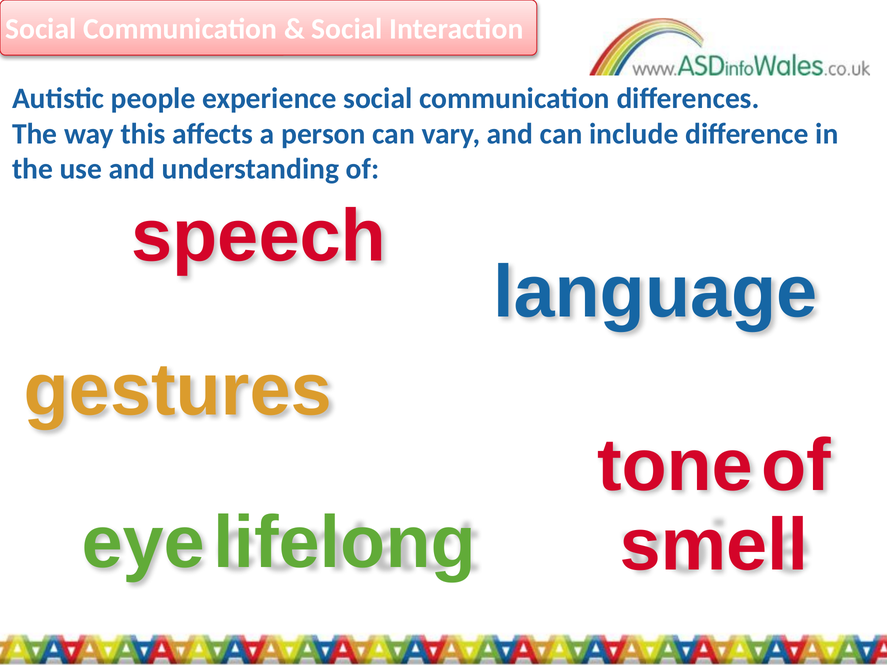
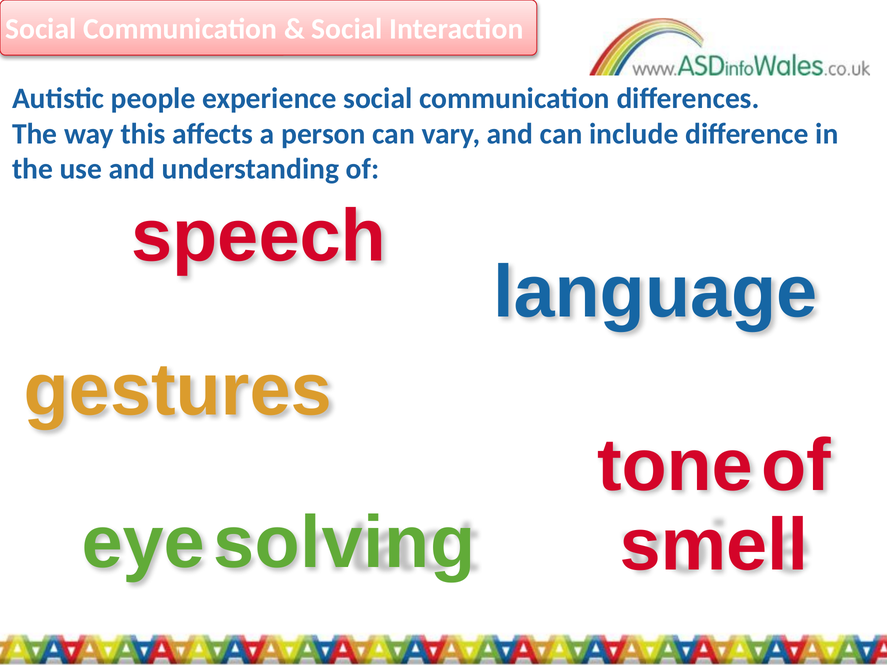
lifelong: lifelong -> solving
